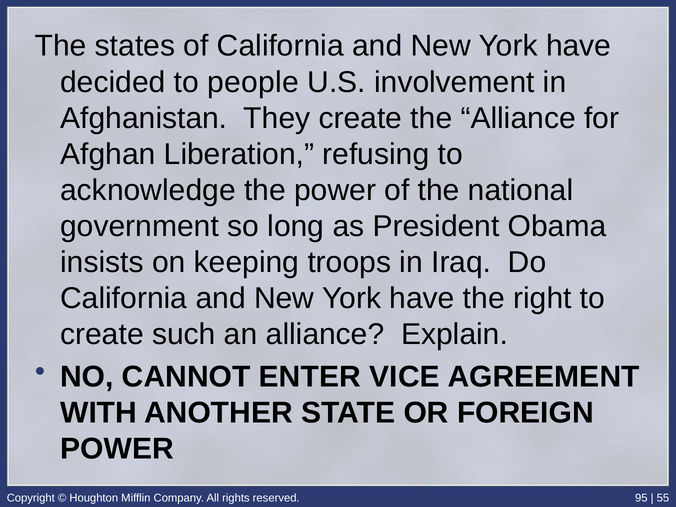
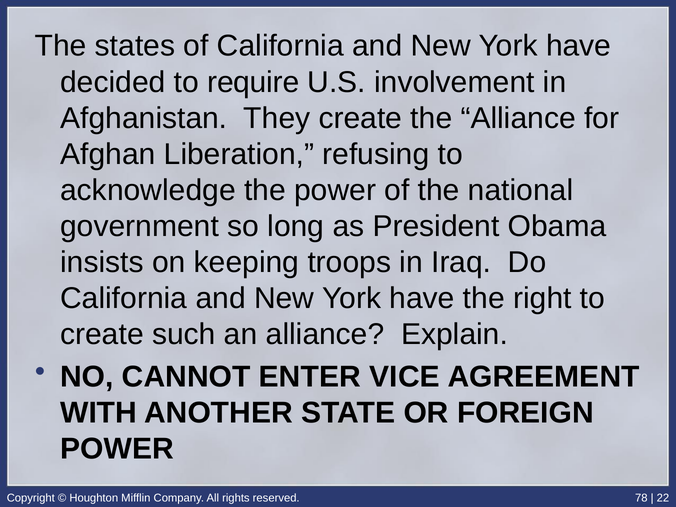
people: people -> require
95: 95 -> 78
55: 55 -> 22
